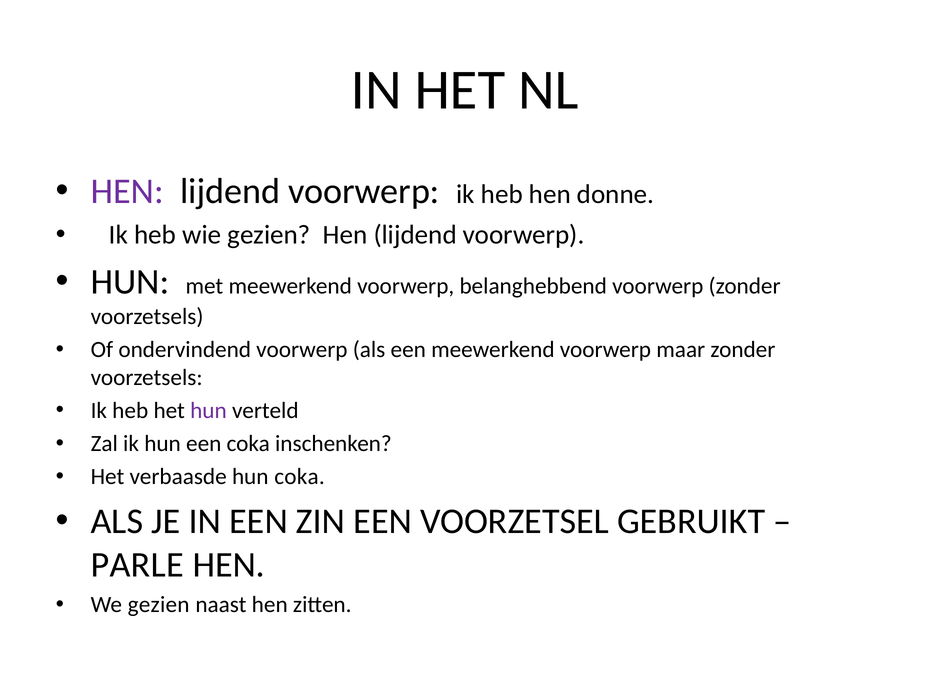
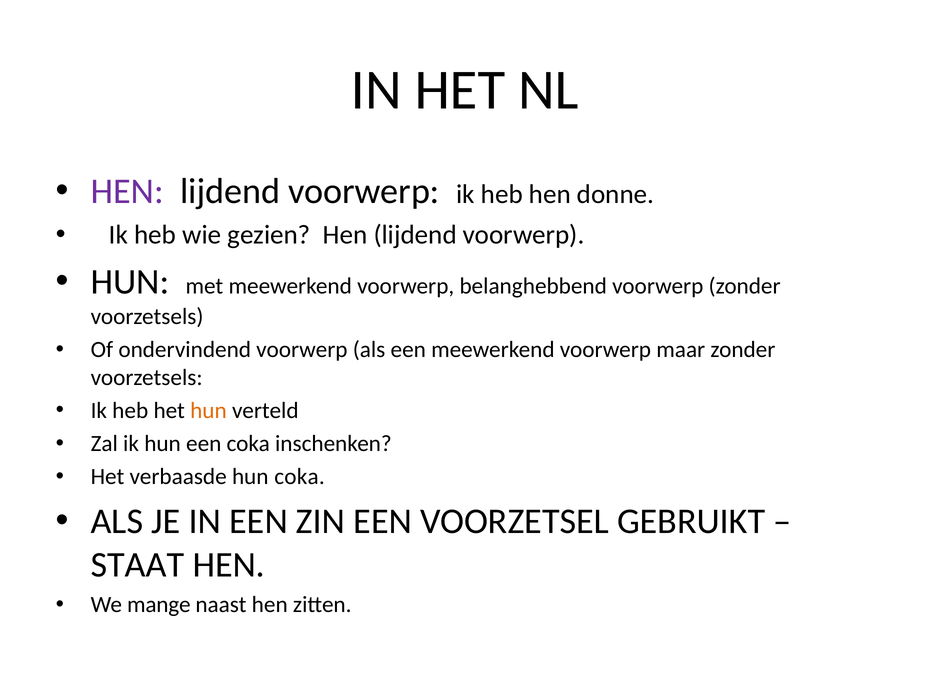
hun at (208, 411) colour: purple -> orange
PARLE: PARLE -> STAAT
We gezien: gezien -> mange
